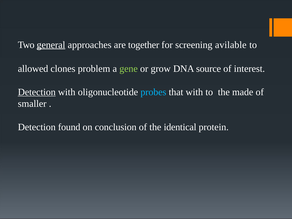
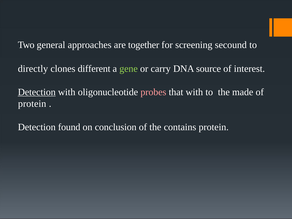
general underline: present -> none
avilable: avilable -> secound
allowed: allowed -> directly
problem: problem -> different
grow: grow -> carry
probes colour: light blue -> pink
smaller at (32, 104): smaller -> protein
identical: identical -> contains
